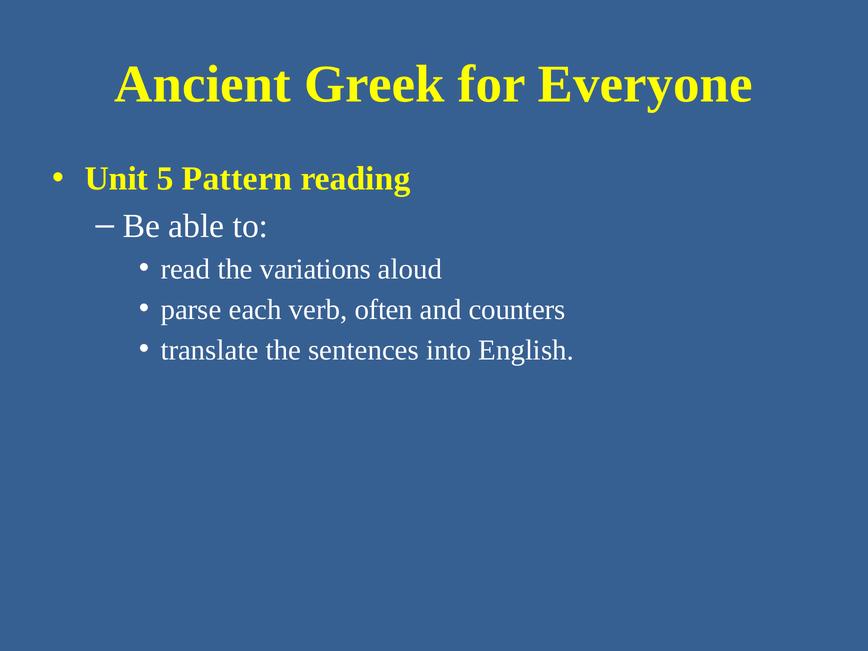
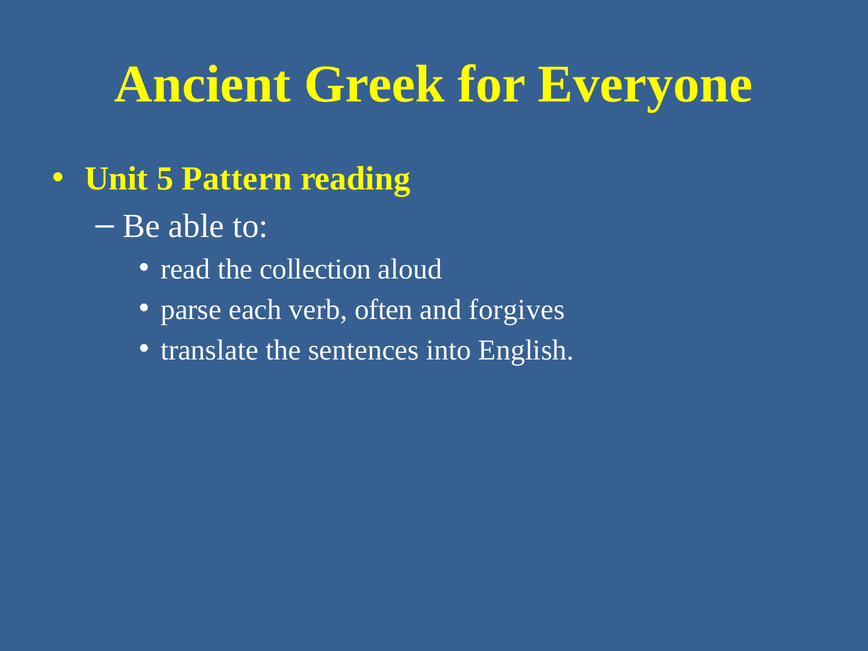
variations: variations -> collection
counters: counters -> forgives
